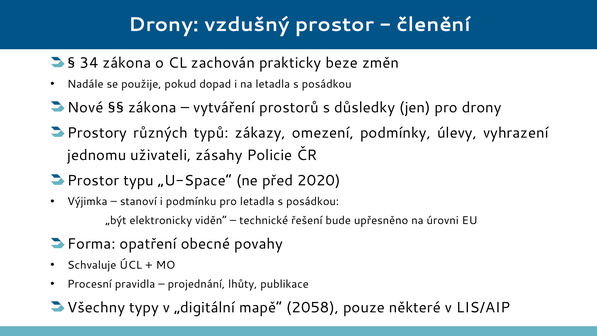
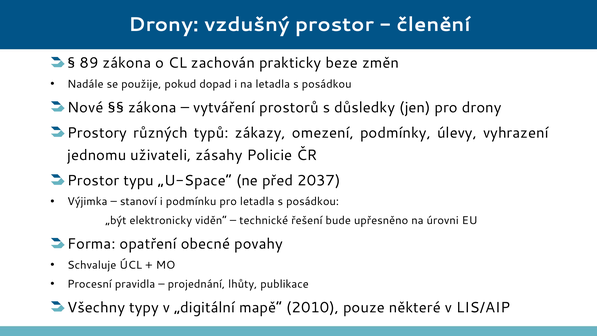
34: 34 -> 89
2020: 2020 -> 2037
2058: 2058 -> 2010
